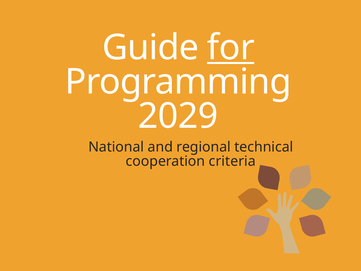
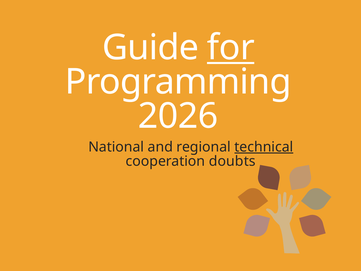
2029: 2029 -> 2026
technical underline: none -> present
criteria: criteria -> doubts
